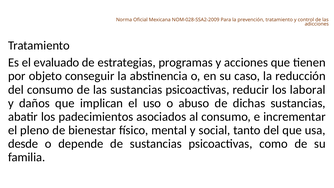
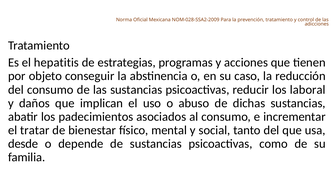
evaluado: evaluado -> hepatitis
pleno: pleno -> tratar
